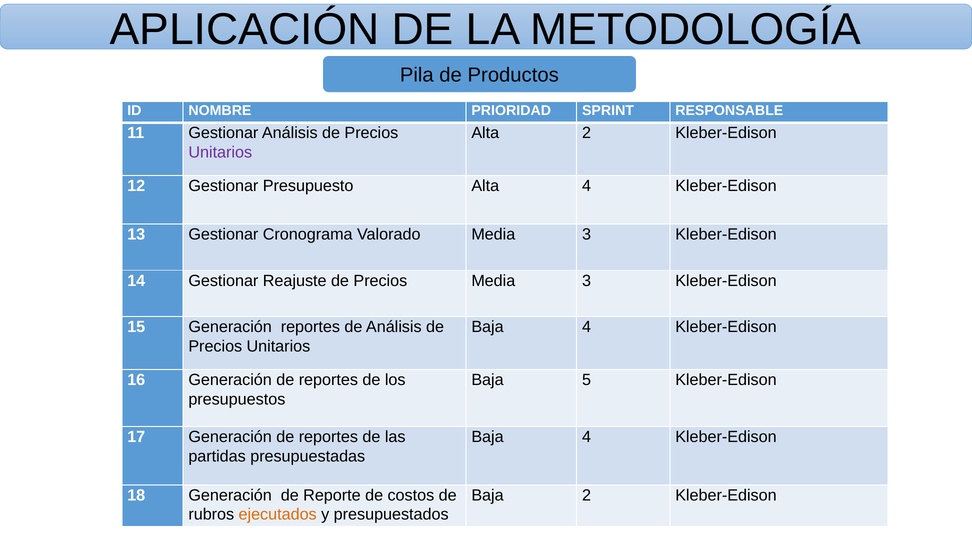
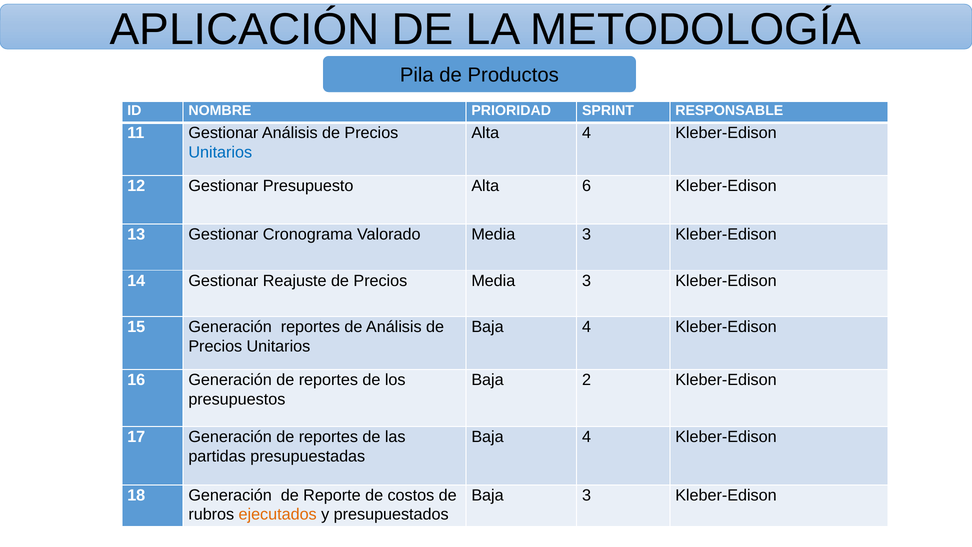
Alta 2: 2 -> 4
Unitarios at (220, 152) colour: purple -> blue
Alta 4: 4 -> 6
5: 5 -> 2
Baja 2: 2 -> 3
